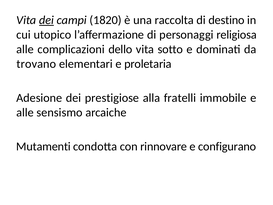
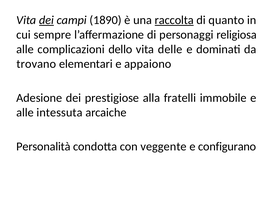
1820: 1820 -> 1890
raccolta underline: none -> present
destino: destino -> quanto
utopico: utopico -> sempre
sotto: sotto -> delle
proletaria: proletaria -> appaiono
sensismo: sensismo -> intessuta
Mutamenti: Mutamenti -> Personalità
rinnovare: rinnovare -> veggente
